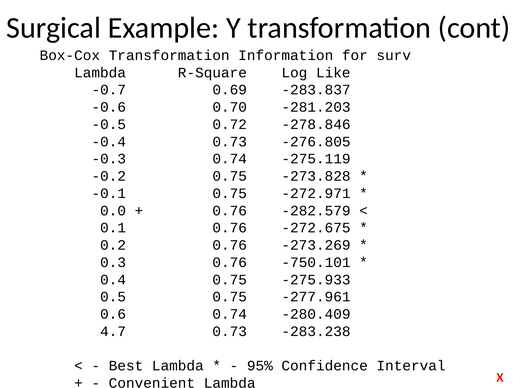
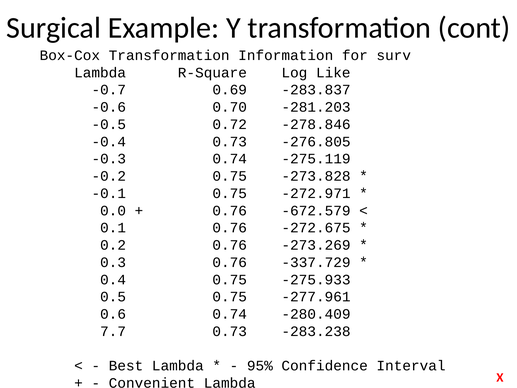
-282.579: -282.579 -> -672.579
-750.101: -750.101 -> -337.729
4.7: 4.7 -> 7.7
